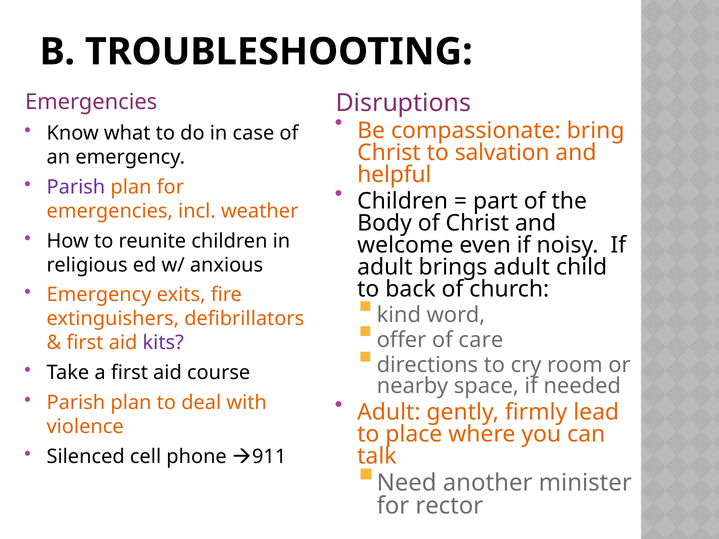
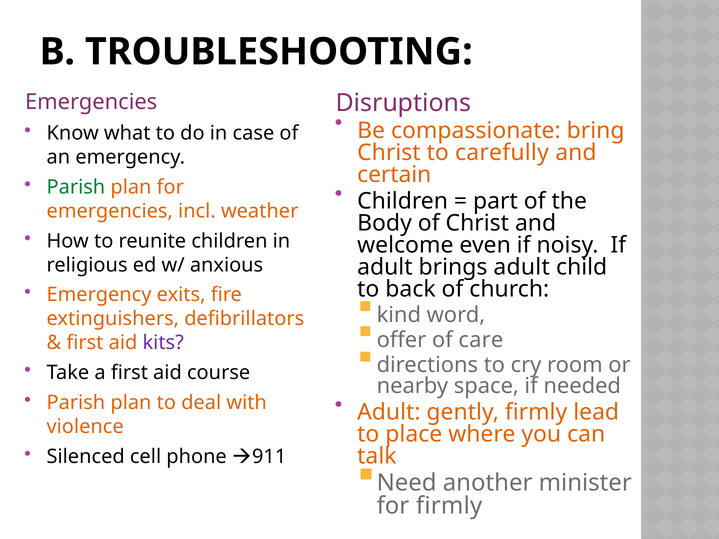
salvation: salvation -> carefully
helpful: helpful -> certain
Parish at (76, 187) colour: purple -> green
for rector: rector -> firmly
